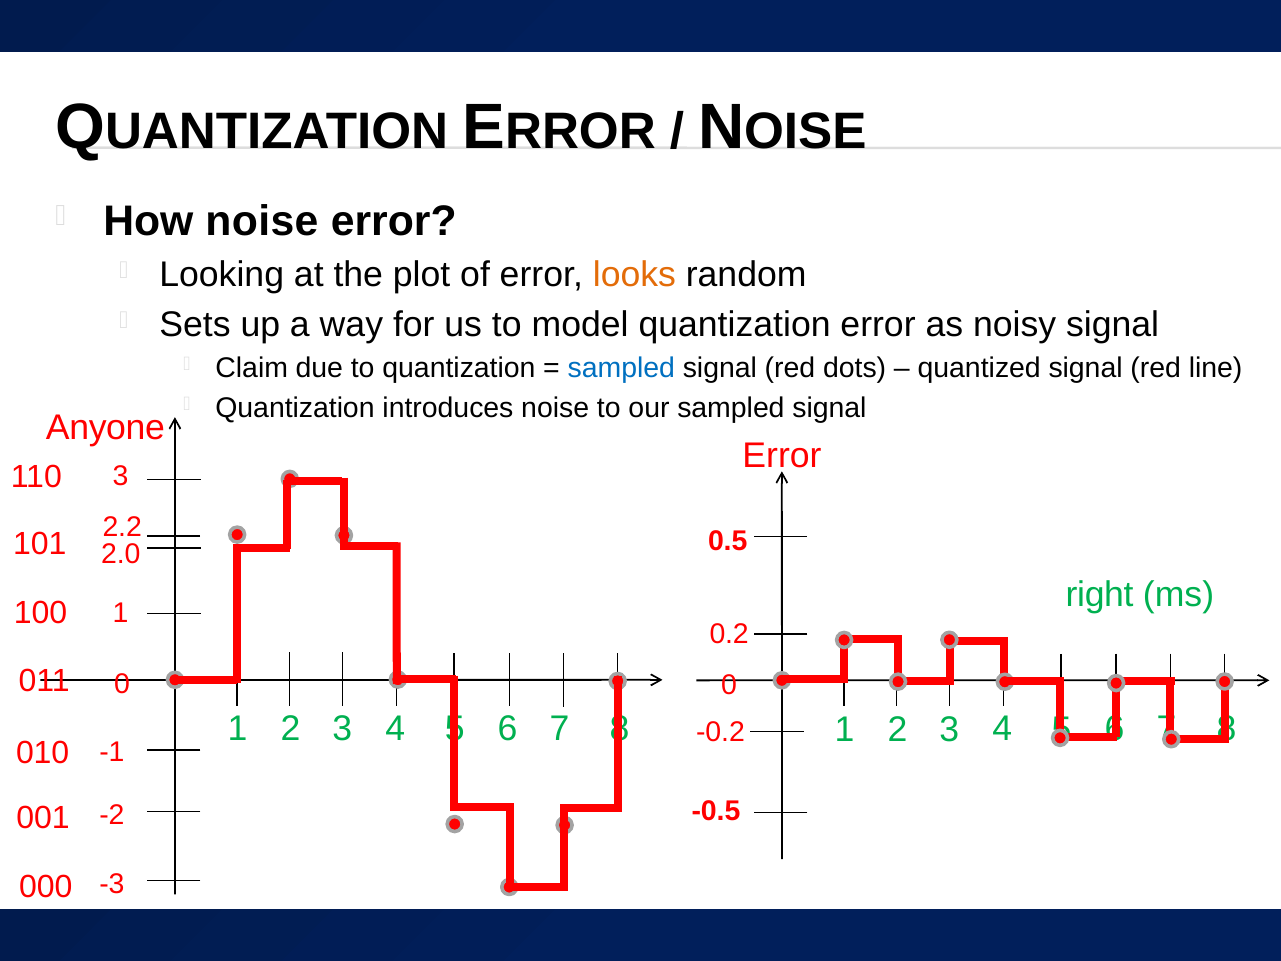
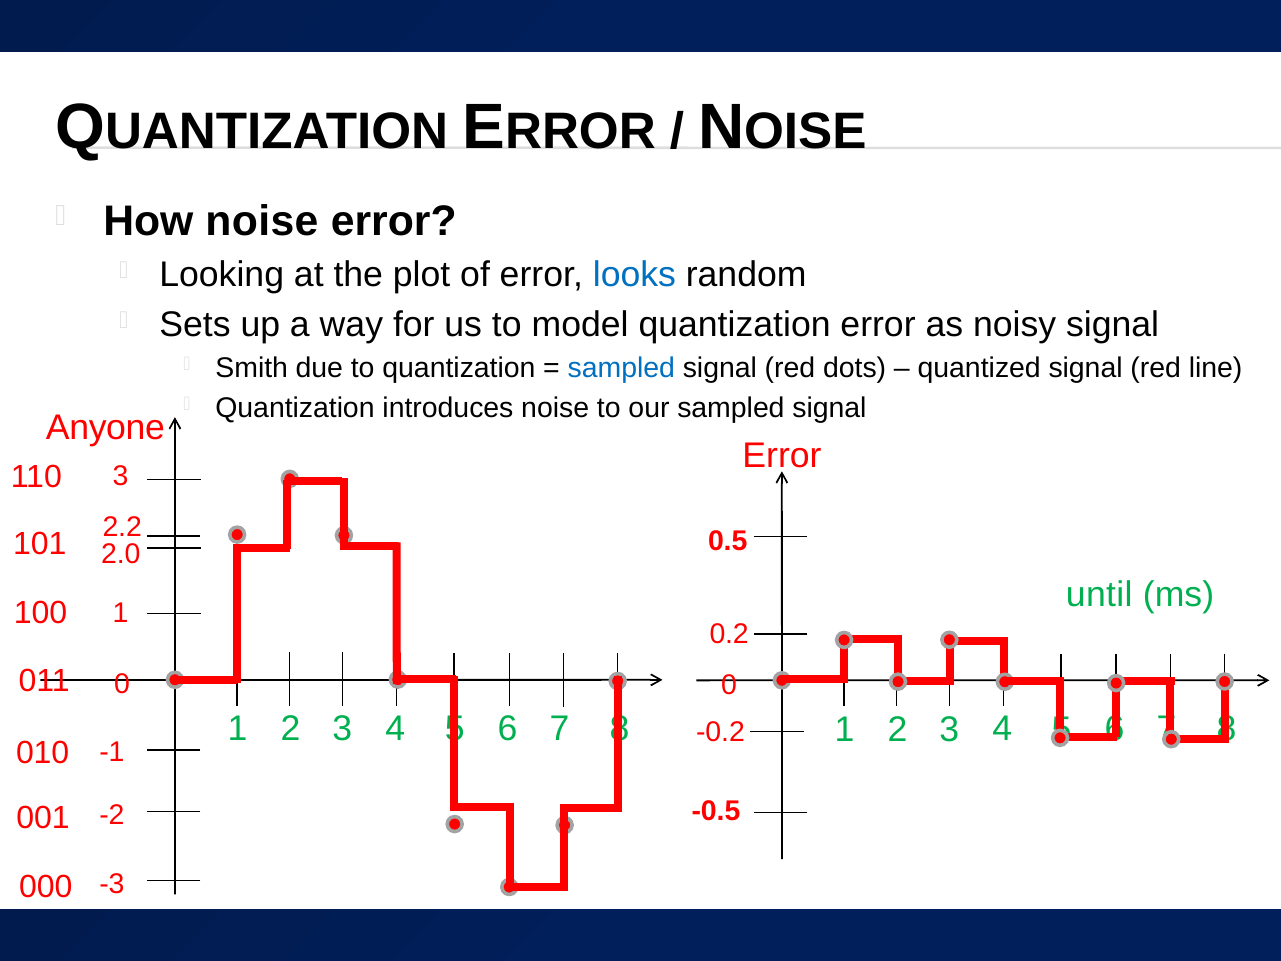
looks colour: orange -> blue
Claim: Claim -> Smith
right: right -> until
